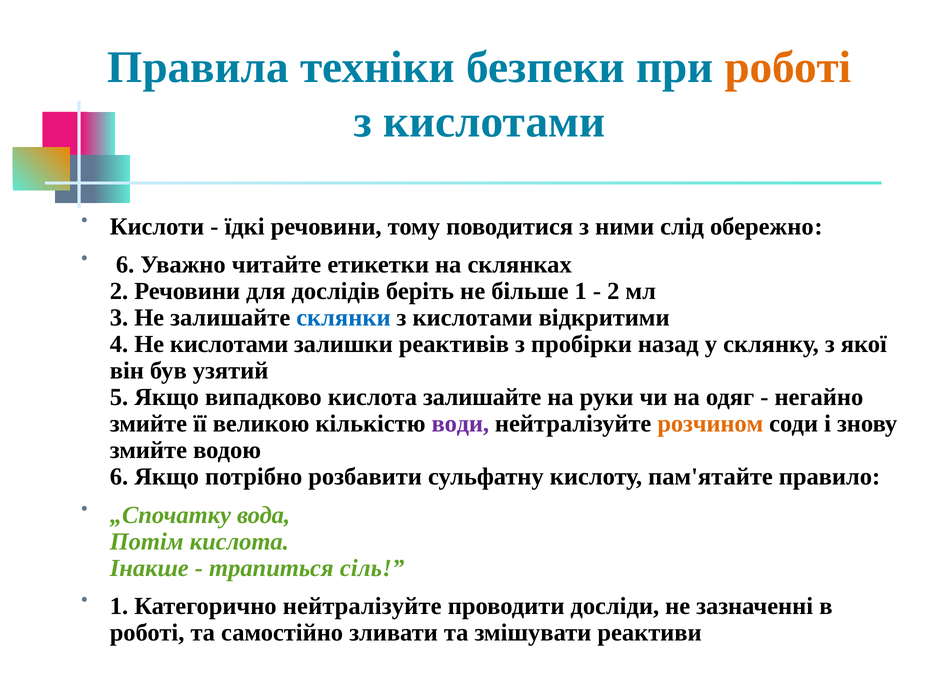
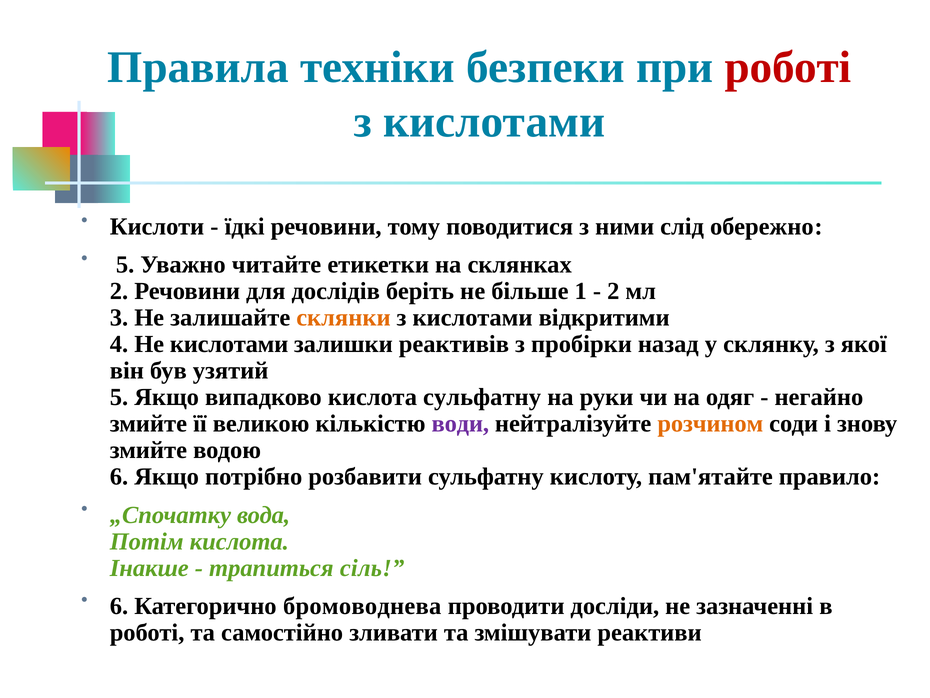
роботі at (788, 67) colour: orange -> red
6 at (125, 264): 6 -> 5
склянки colour: blue -> orange
кислота залишайте: залишайте -> сульфатну
1 at (119, 606): 1 -> 6
Категорично нейтралізуйте: нейтралізуйте -> бромоводнева
